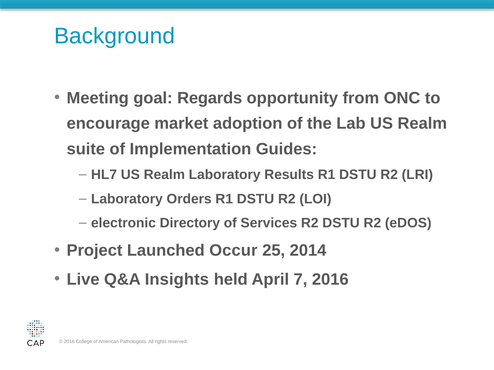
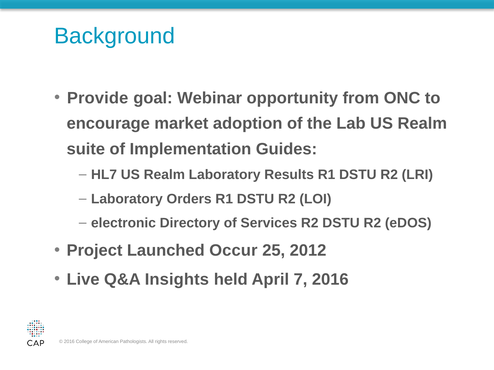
Meeting: Meeting -> Provide
Regards: Regards -> Webinar
2014: 2014 -> 2012
